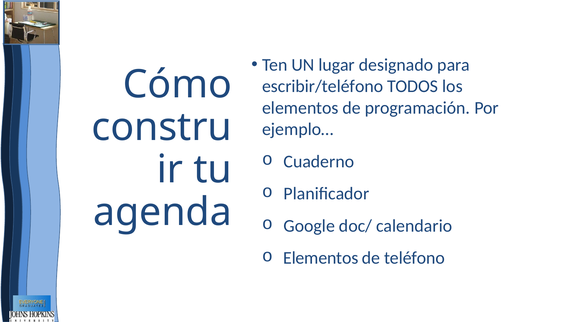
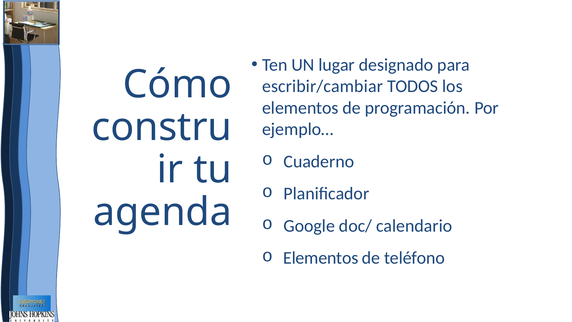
escribir/teléfono: escribir/teléfono -> escribir/cambiar
